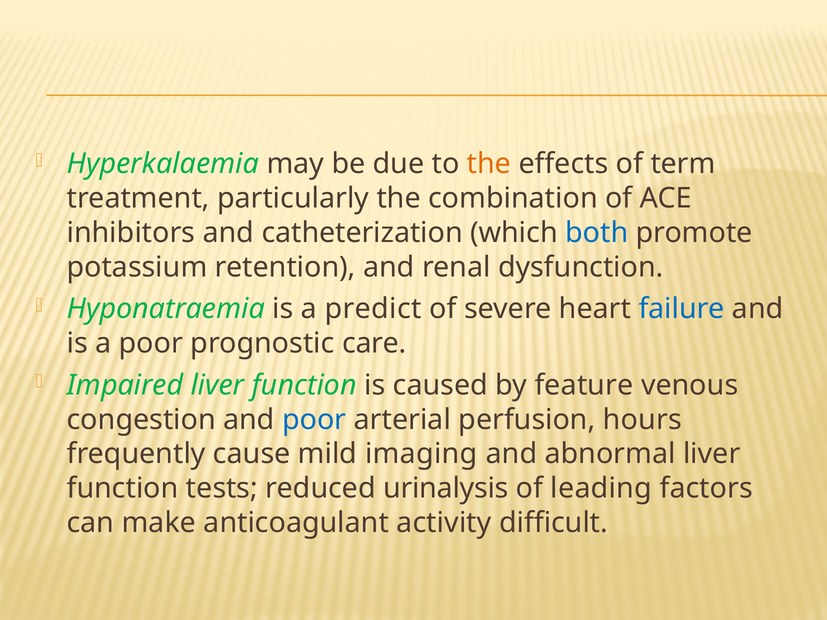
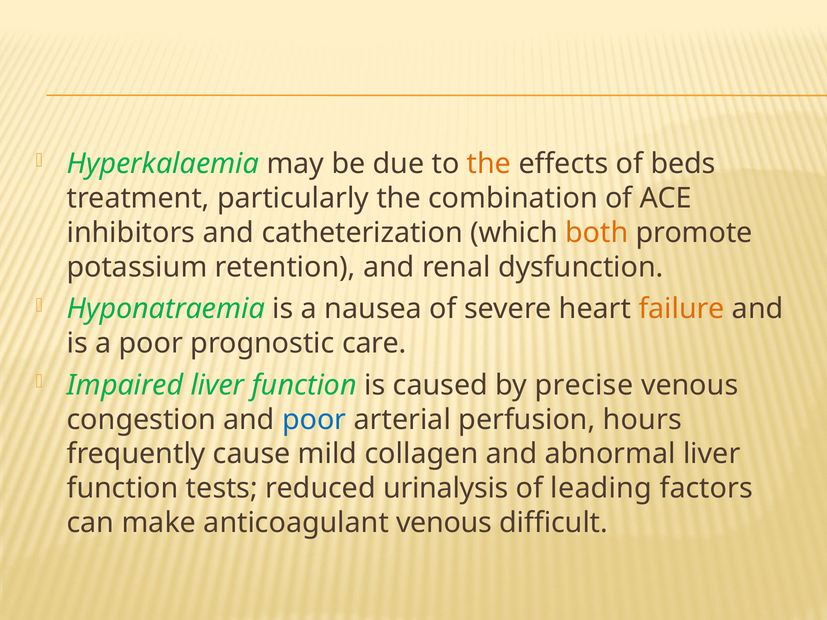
term: term -> beds
both colour: blue -> orange
predict: predict -> nausea
failure colour: blue -> orange
feature: feature -> precise
imaging: imaging -> collagen
anticoagulant activity: activity -> venous
